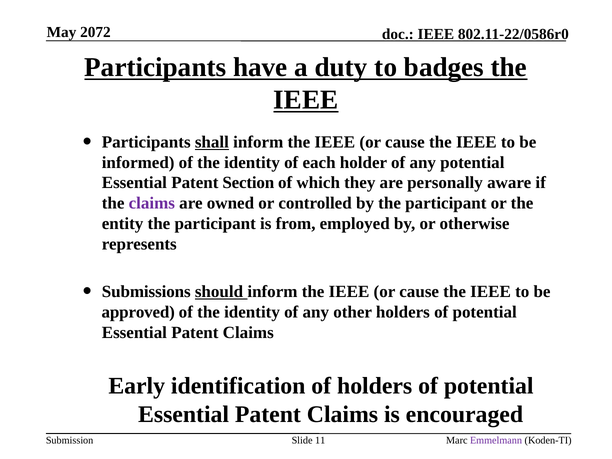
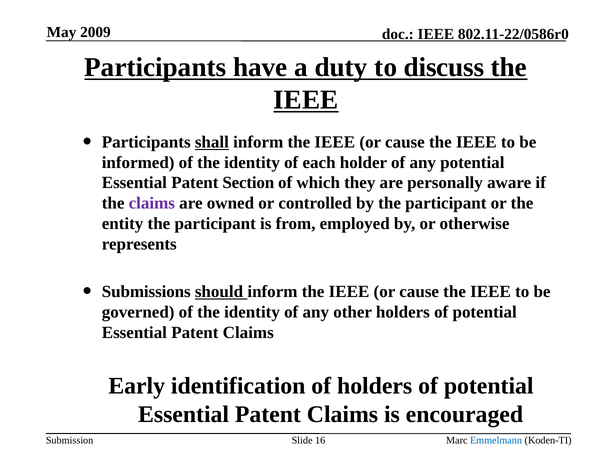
2072: 2072 -> 2009
badges: badges -> discuss
approved: approved -> governed
11: 11 -> 16
Emmelmann colour: purple -> blue
